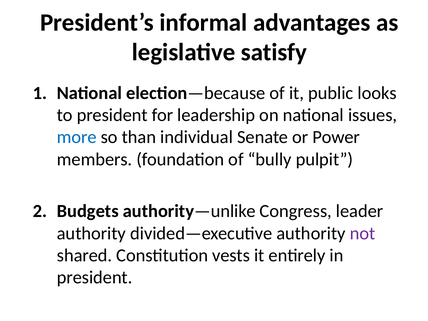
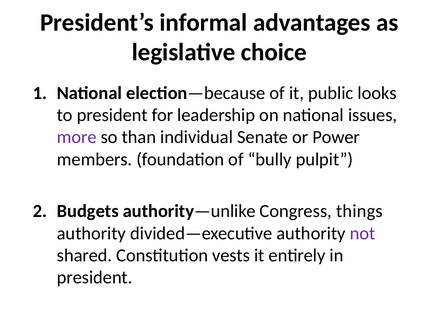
satisfy: satisfy -> choice
more colour: blue -> purple
leader: leader -> things
